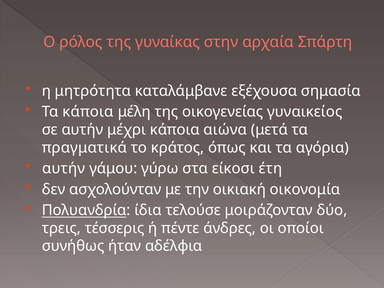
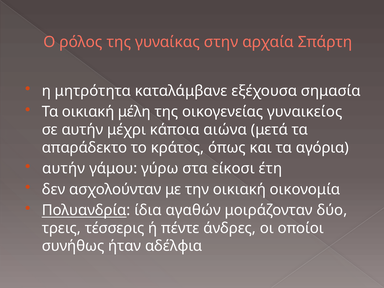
Τα κάποια: κάποια -> οικιακή
πραγματικά: πραγματικά -> απαράδεκτο
τελούσε: τελούσε -> αγαθών
